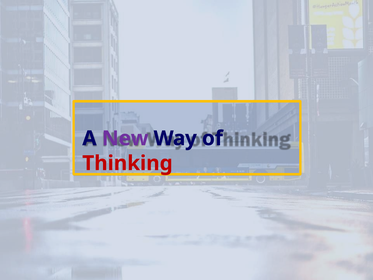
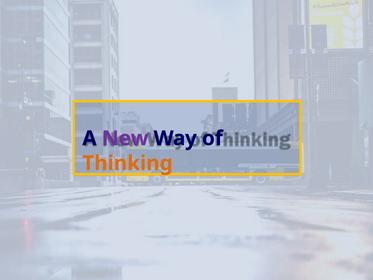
Thinking colour: red -> orange
